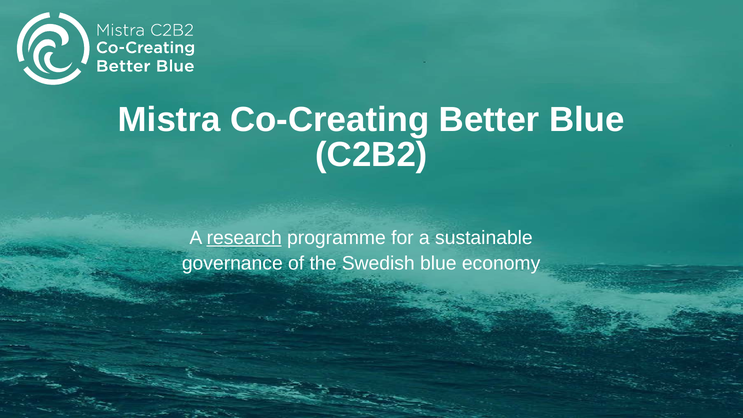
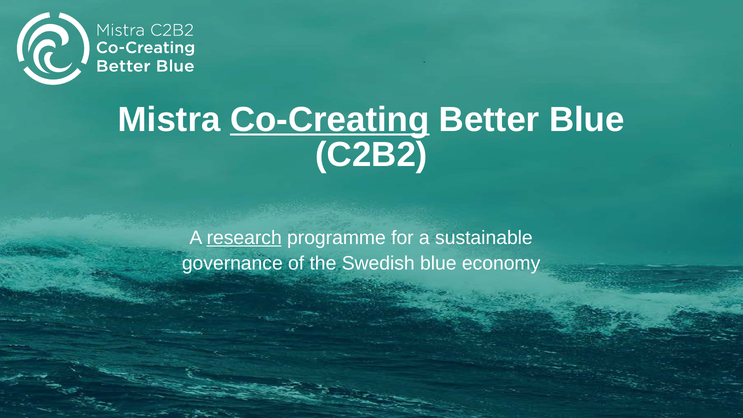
Co-Creating underline: none -> present
